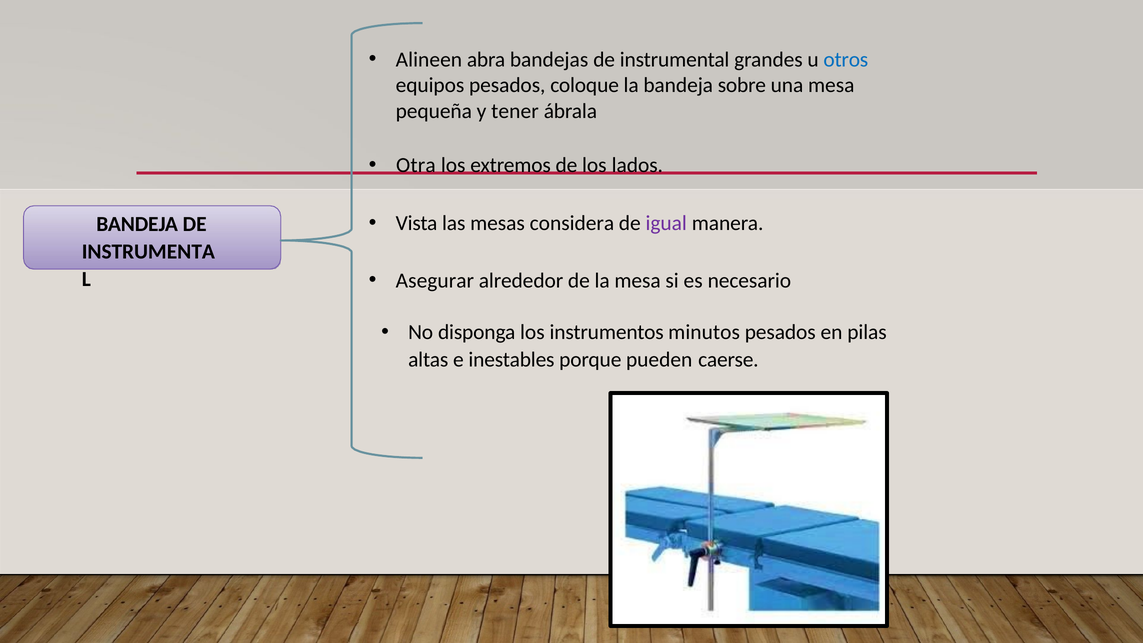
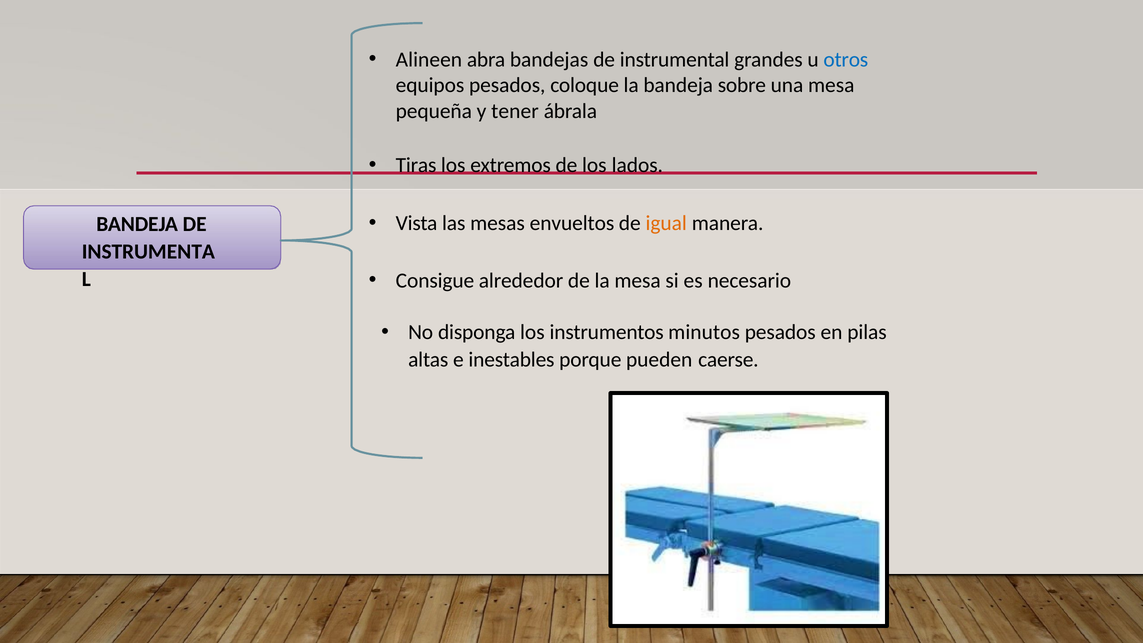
Otra: Otra -> Tiras
considera: considera -> envueltos
igual colour: purple -> orange
Asegurar: Asegurar -> Consigue
